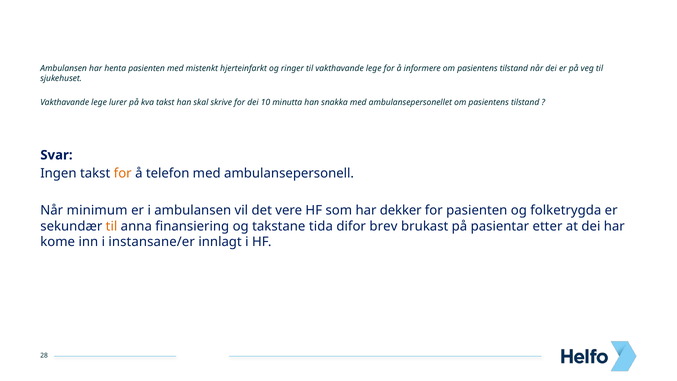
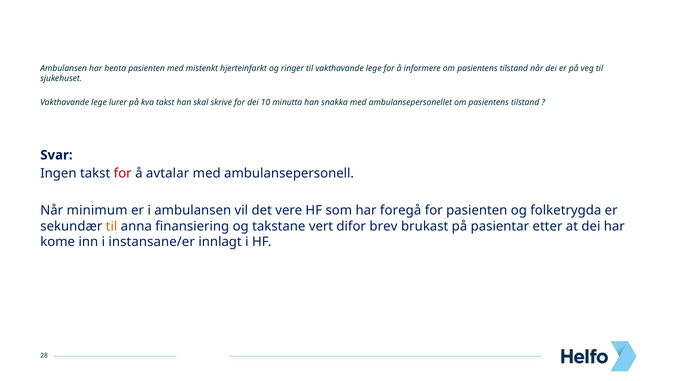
for at (123, 173) colour: orange -> red
telefon: telefon -> avtalar
dekker: dekker -> foregå
tida: tida -> vert
